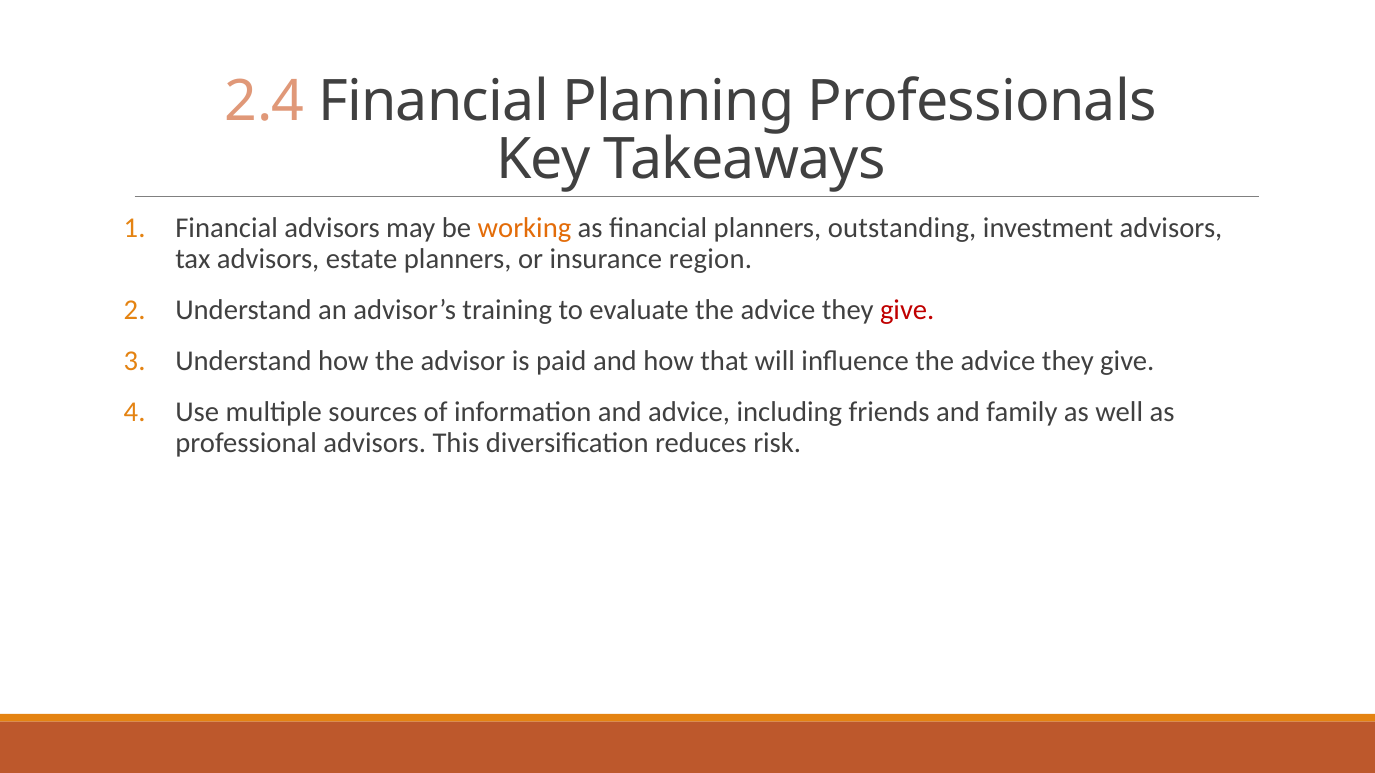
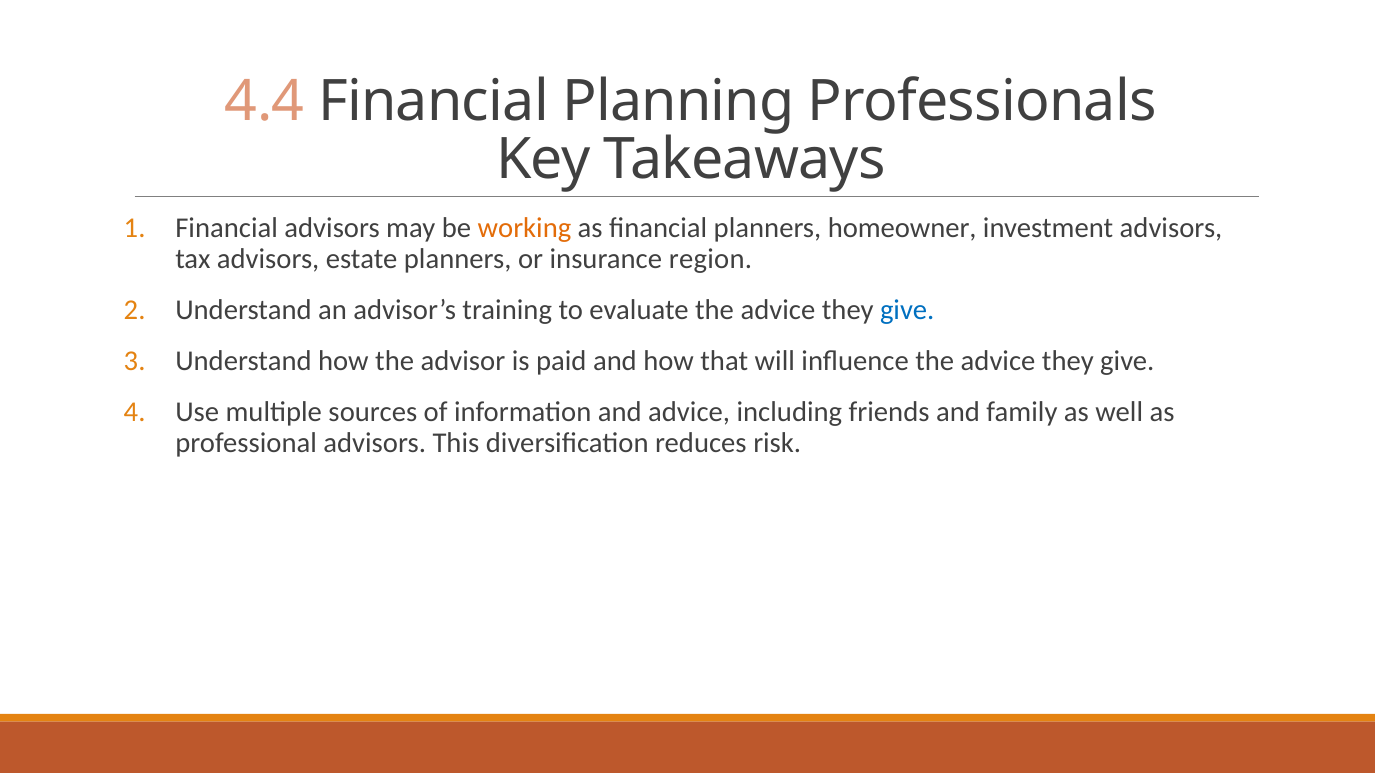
2.4: 2.4 -> 4.4
outstanding: outstanding -> homeowner
give at (907, 311) colour: red -> blue
